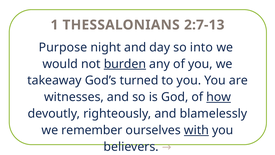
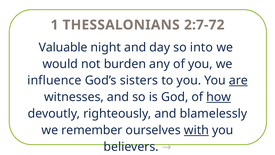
2:7-13: 2:7-13 -> 2:7-72
Purpose: Purpose -> Valuable
burden underline: present -> none
takeaway: takeaway -> influence
turned: turned -> sisters
are underline: none -> present
